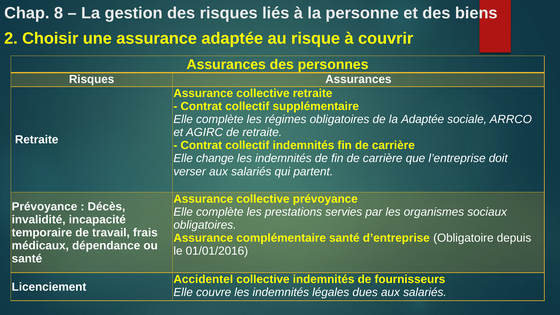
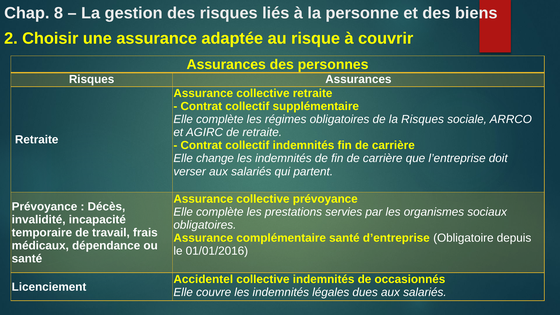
la Adaptée: Adaptée -> Risques
fournisseurs: fournisseurs -> occasionnés
